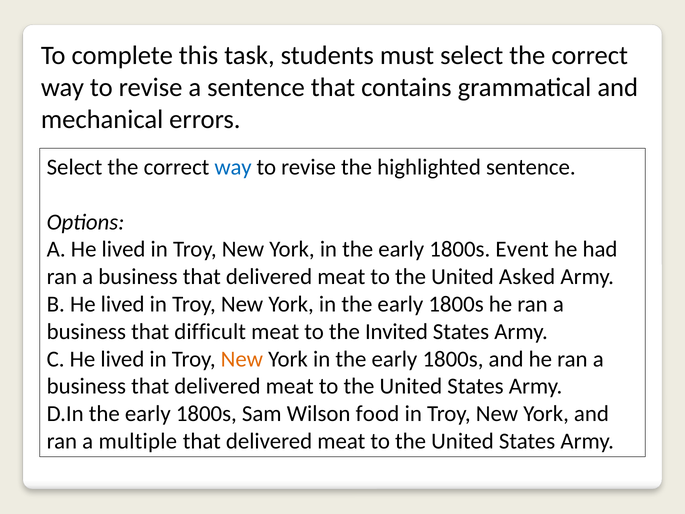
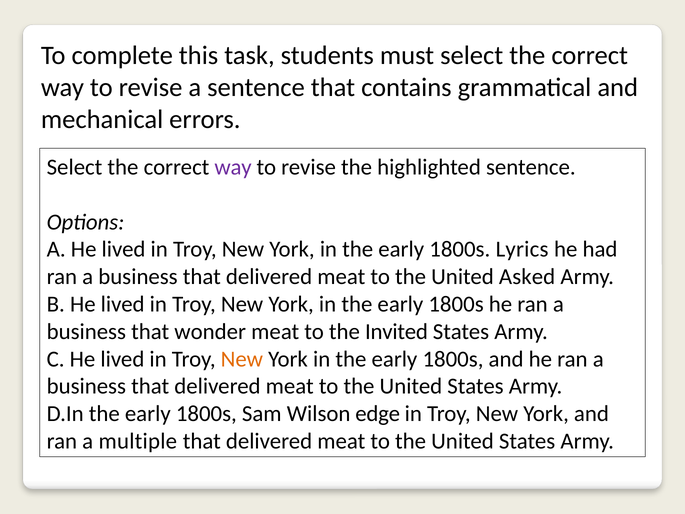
way at (233, 167) colour: blue -> purple
Event: Event -> Lyrics
difficult: difficult -> wonder
food: food -> edge
